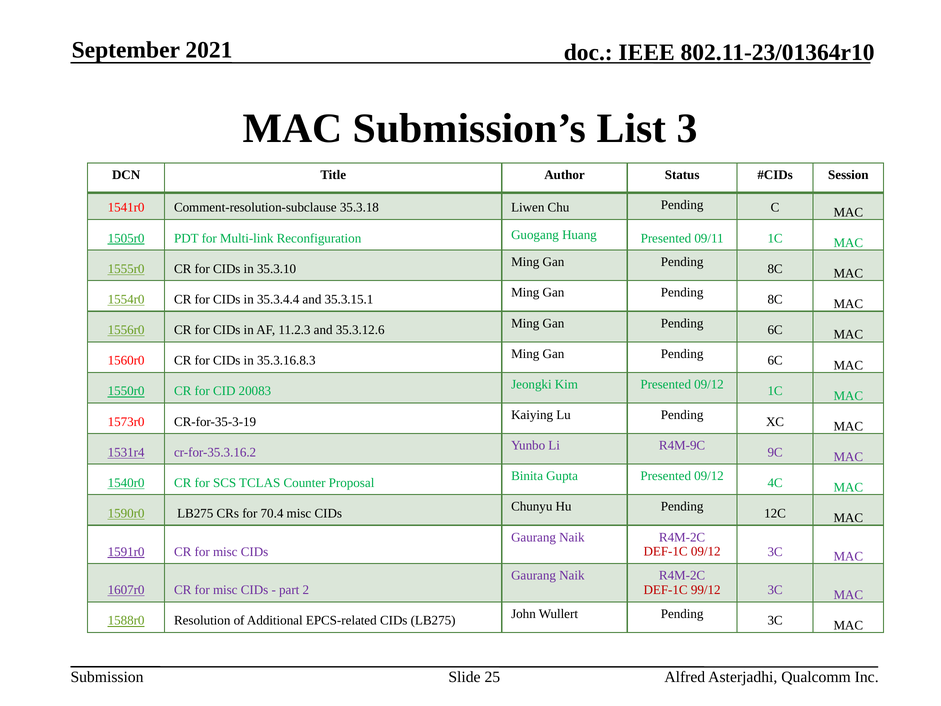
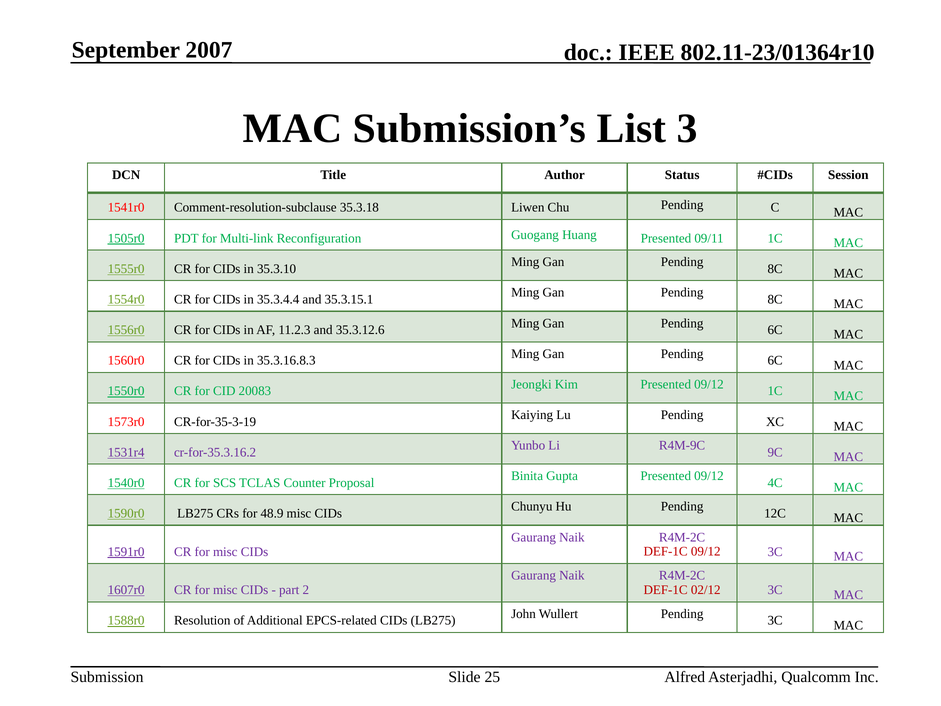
2021: 2021 -> 2007
70.4: 70.4 -> 48.9
99/12: 99/12 -> 02/12
